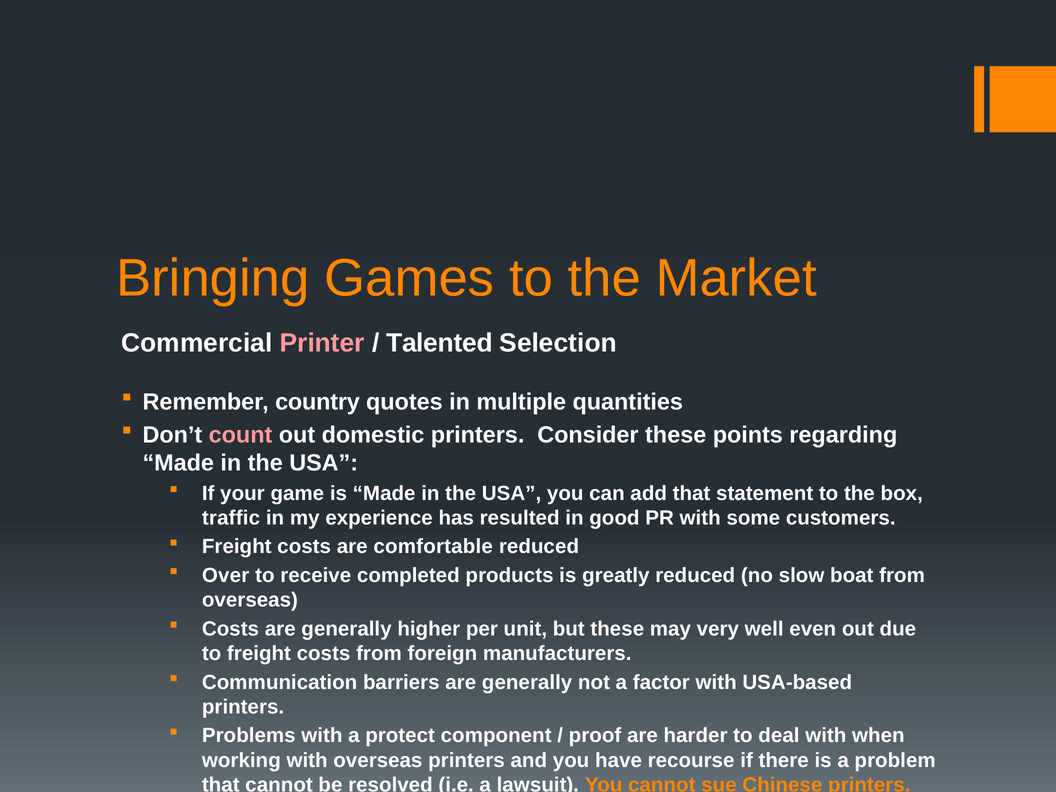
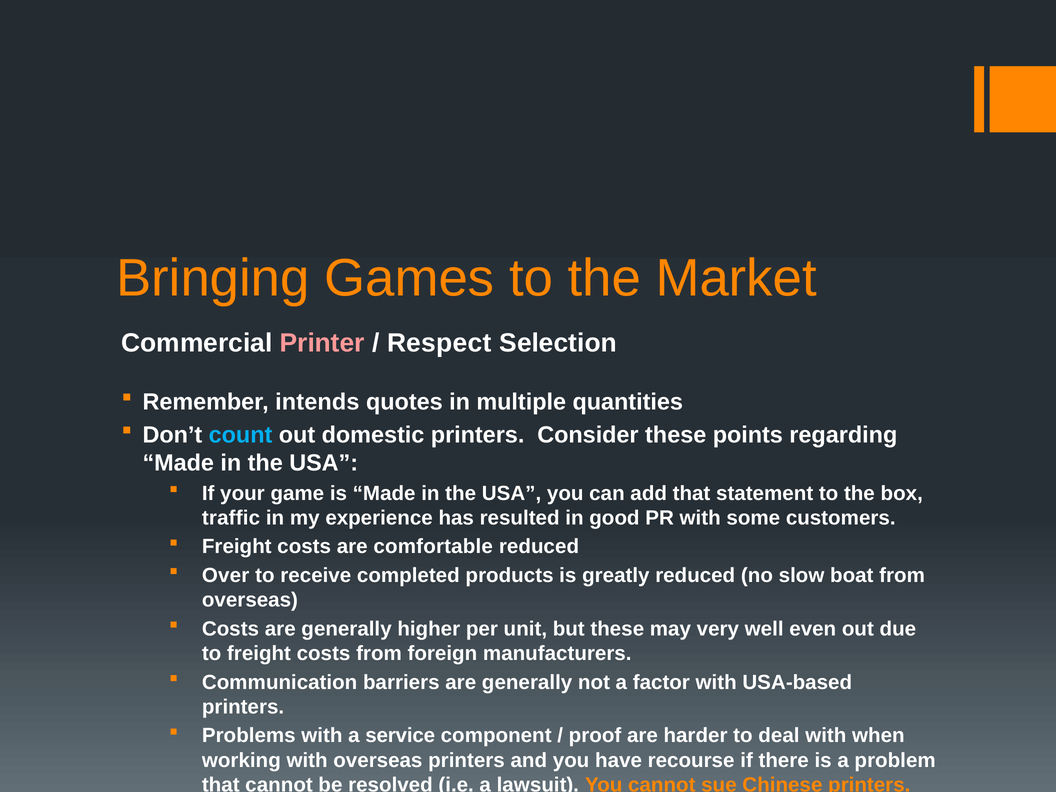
Talented: Talented -> Respect
country: country -> intends
count colour: pink -> light blue
protect: protect -> service
